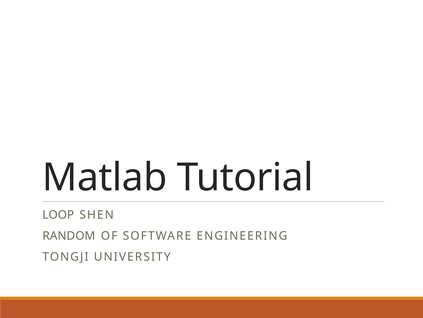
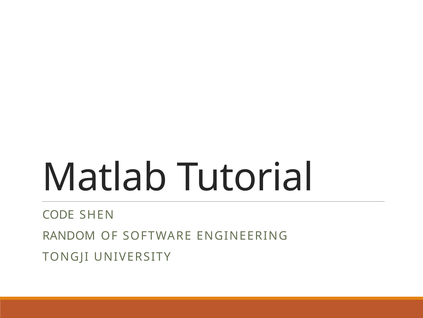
LOOP: LOOP -> CODE
